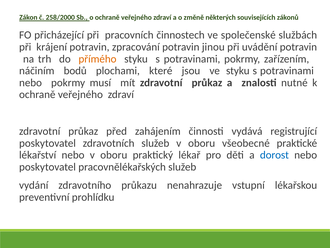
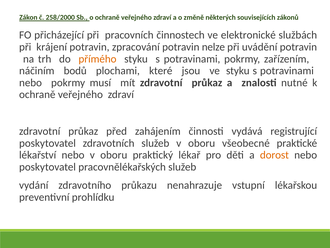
společenské: společenské -> elektronické
jinou: jinou -> nelze
dorost colour: blue -> orange
